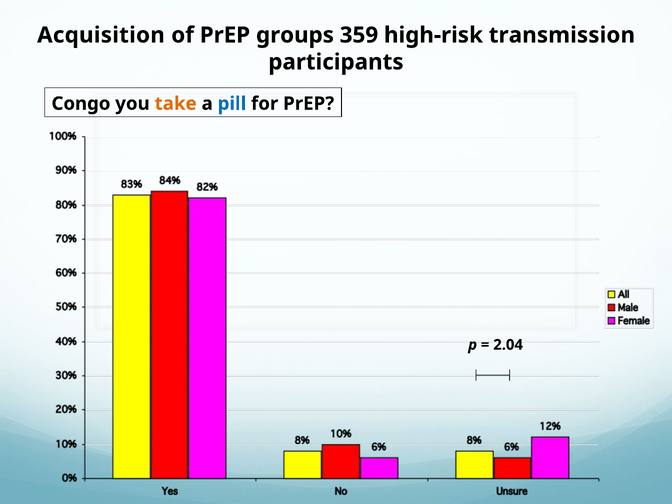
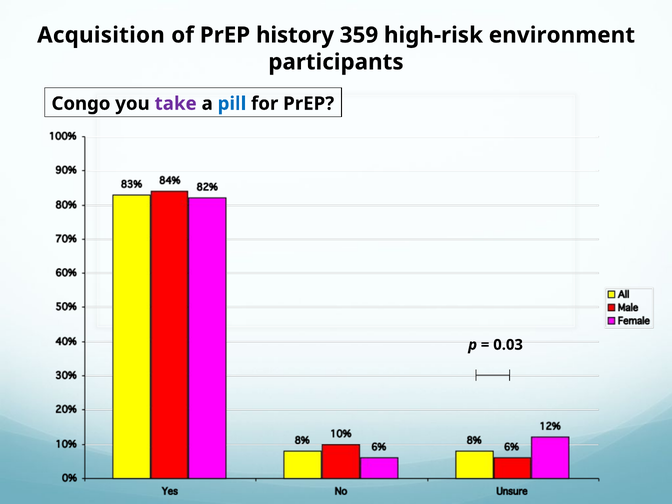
groups: groups -> history
transmission: transmission -> environment
take colour: orange -> purple
2.04: 2.04 -> 0.03
